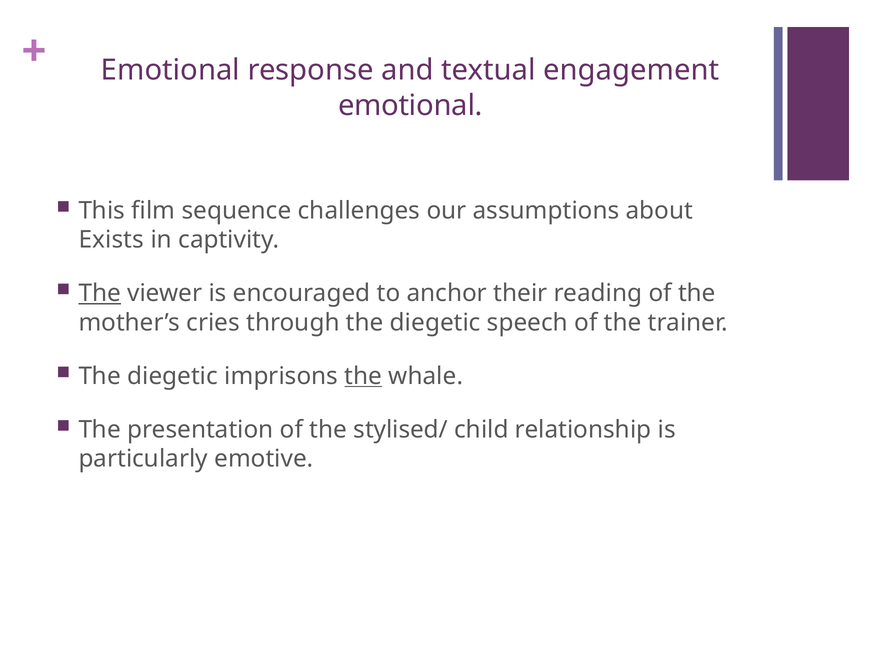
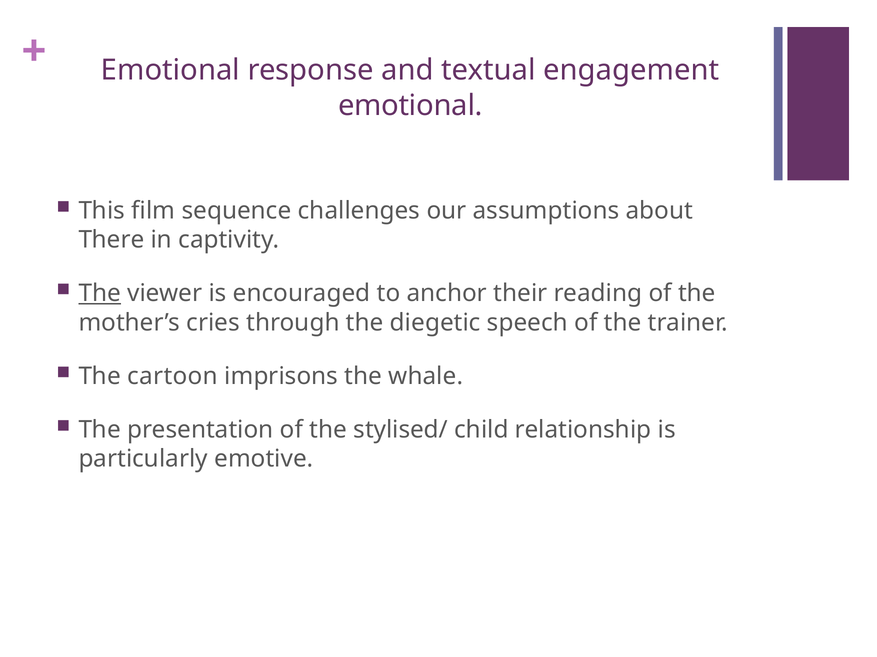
Exists: Exists -> There
diegetic at (173, 376): diegetic -> cartoon
the at (363, 376) underline: present -> none
